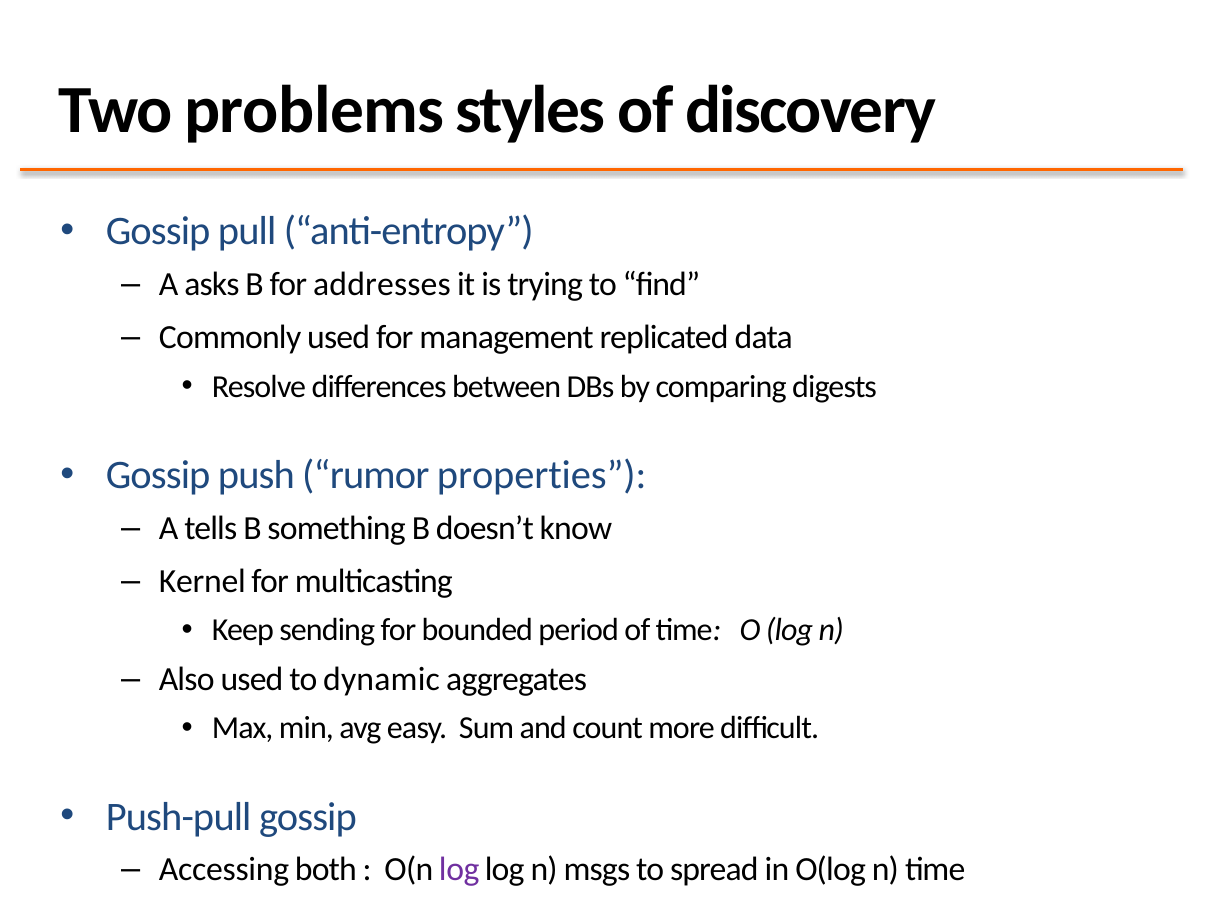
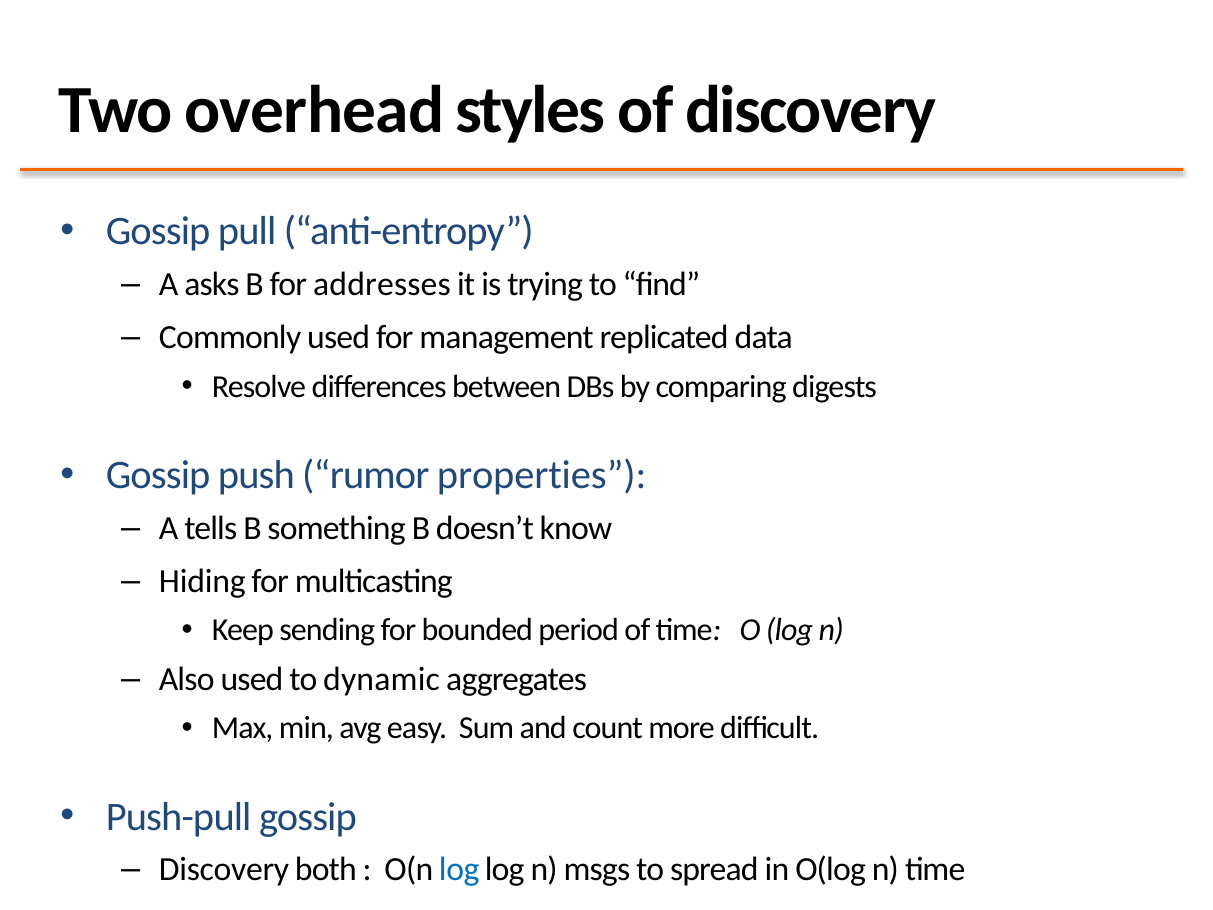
problems: problems -> overhead
Kernel: Kernel -> Hiding
Accessing at (224, 869): Accessing -> Discovery
log at (459, 869) colour: purple -> blue
